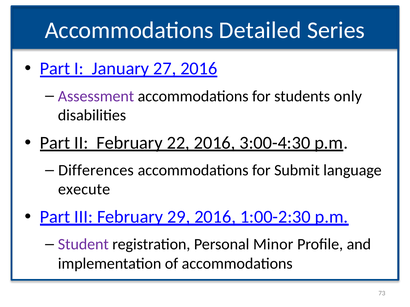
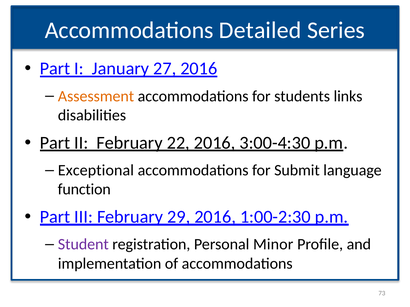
Assessment colour: purple -> orange
only: only -> links
Differences: Differences -> Exceptional
execute: execute -> function
